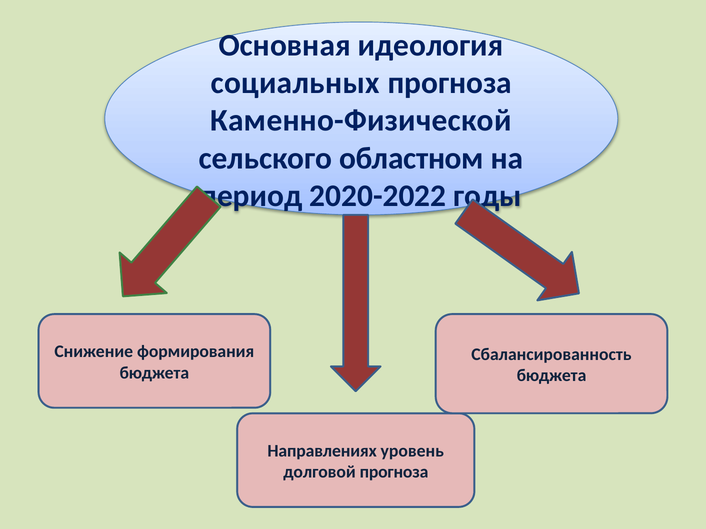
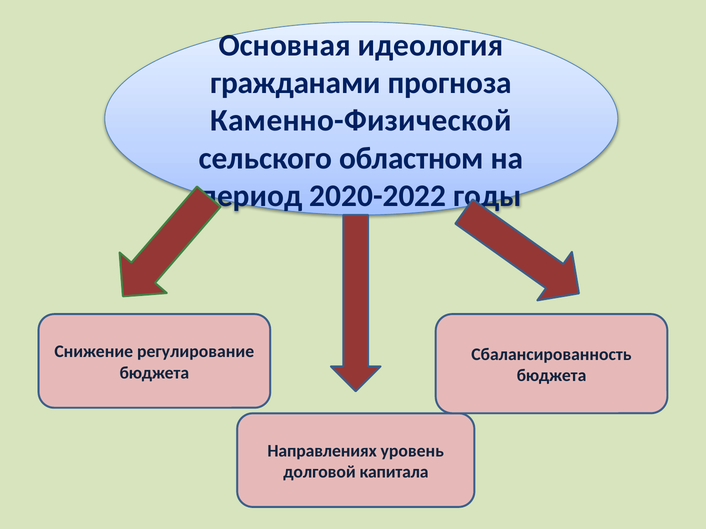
социальных: социальных -> гражданами
формирования: формирования -> регулирование
долговой прогноза: прогноза -> капитала
